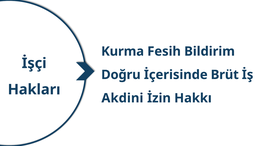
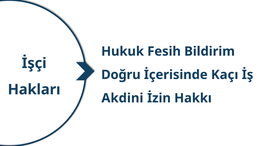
Kurma: Kurma -> Hukuk
Brüt: Brüt -> Kaçı
